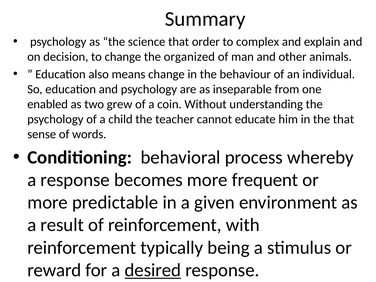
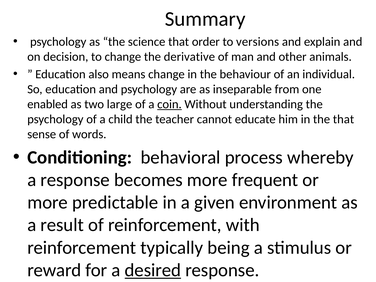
complex: complex -> versions
organized: organized -> derivative
grew: grew -> large
coin underline: none -> present
